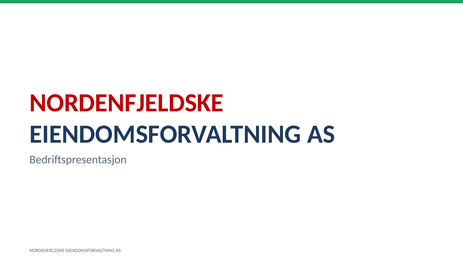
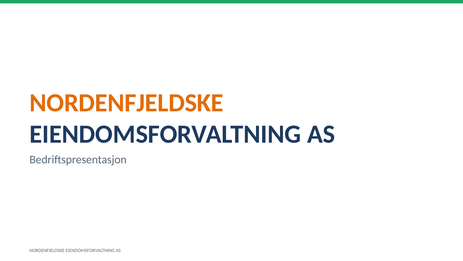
NORDENFJELDSKE at (127, 103) colour: red -> orange
